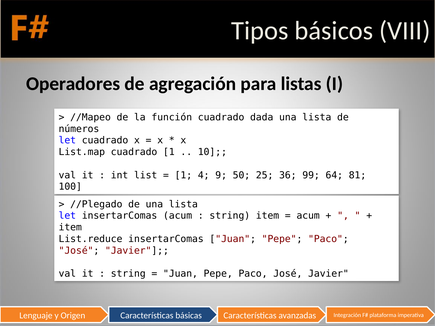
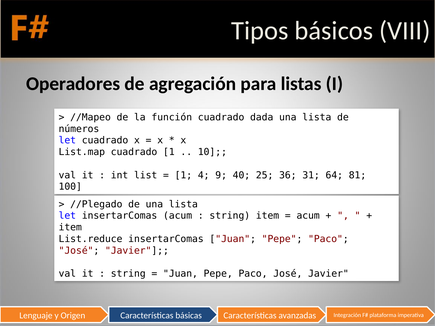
50: 50 -> 40
99: 99 -> 31
